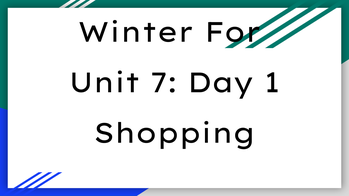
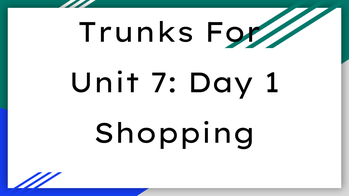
Winter: Winter -> Trunks
